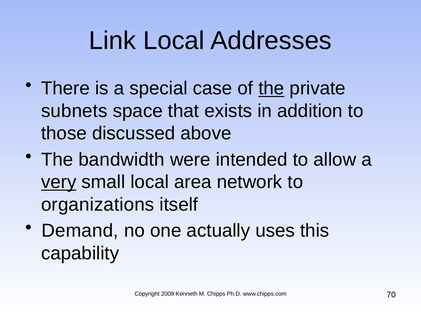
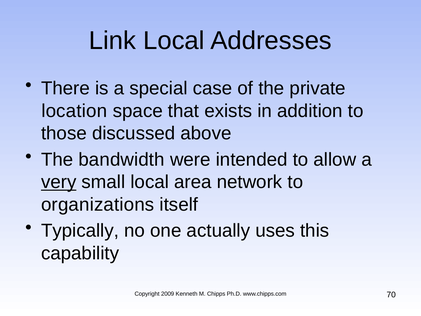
the at (271, 88) underline: present -> none
subnets: subnets -> location
Demand: Demand -> Typically
